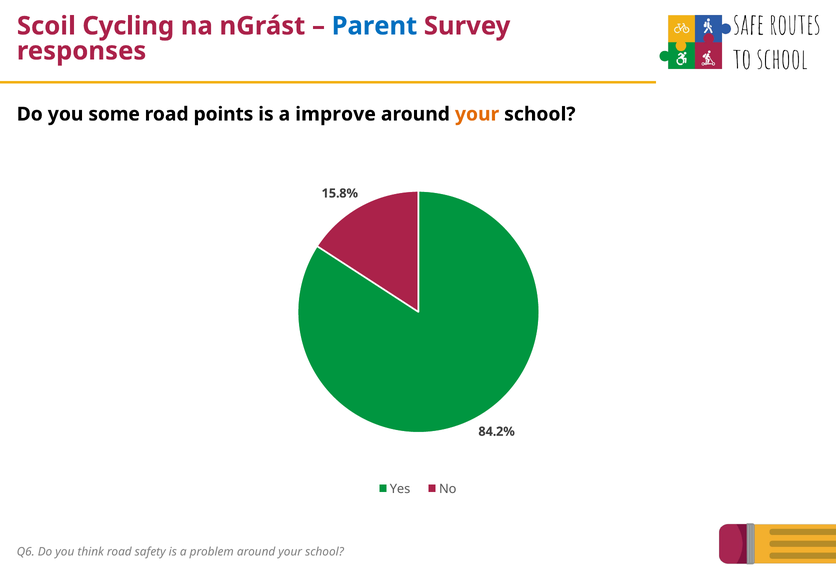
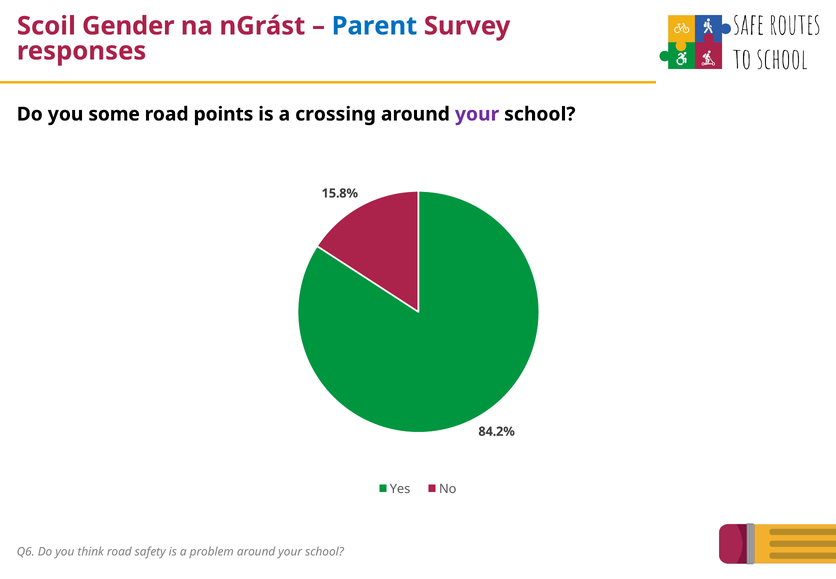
Cycling: Cycling -> Gender
improve: improve -> crossing
your at (477, 114) colour: orange -> purple
